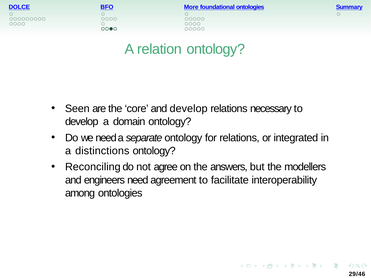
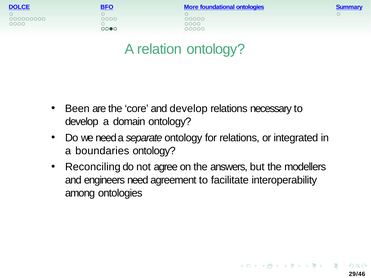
Seen: Seen -> Been
distinctions: distinctions -> boundaries
